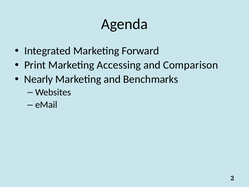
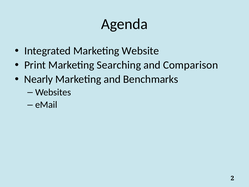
Forward: Forward -> Website
Accessing: Accessing -> Searching
